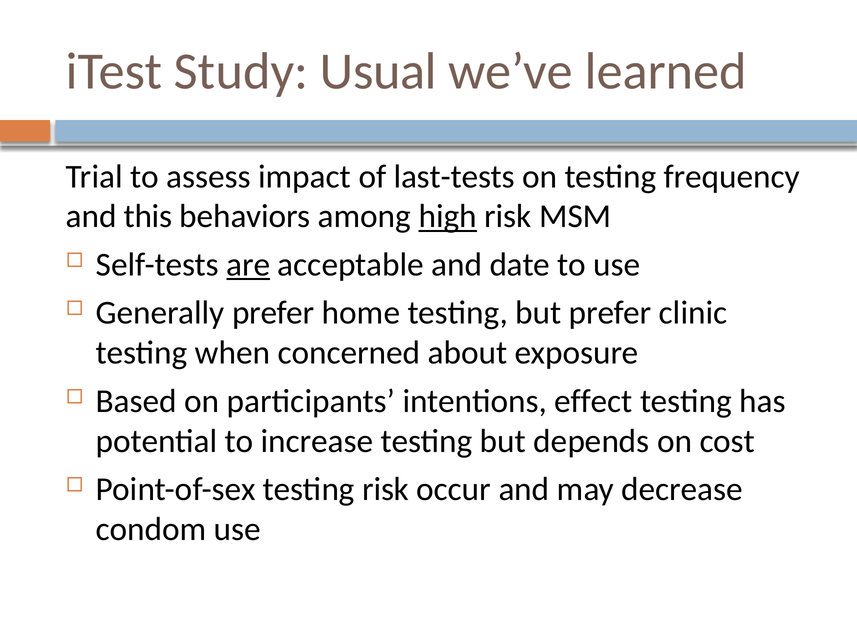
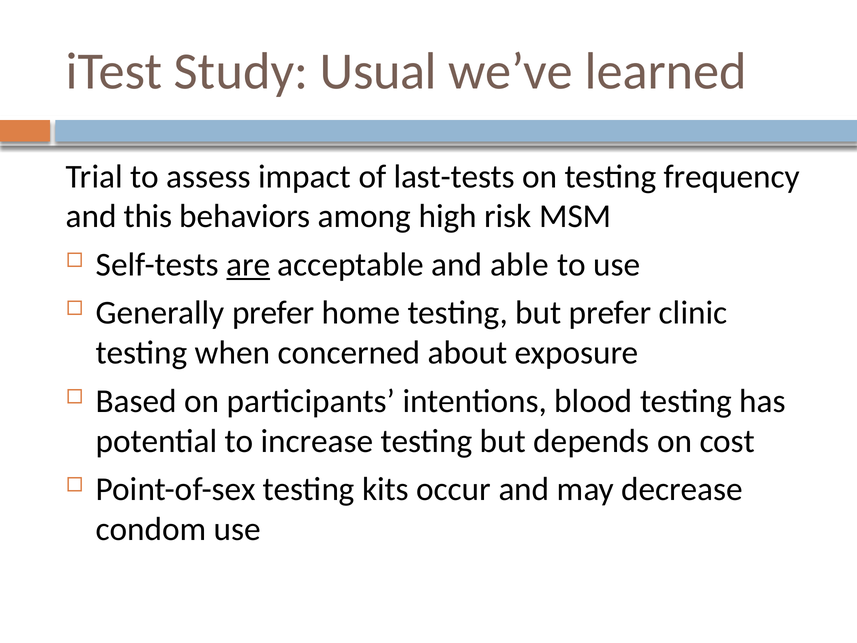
high underline: present -> none
date: date -> able
effect: effect -> blood
testing risk: risk -> kits
